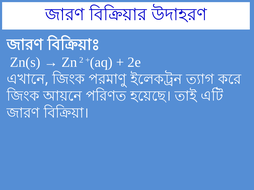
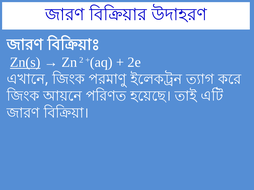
Zn(s underline: none -> present
